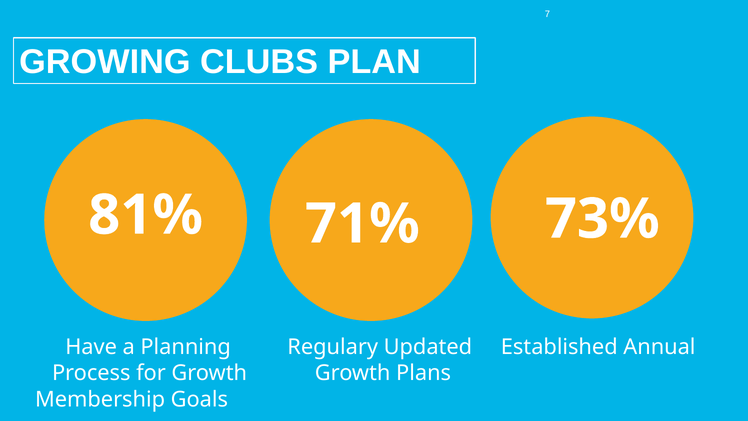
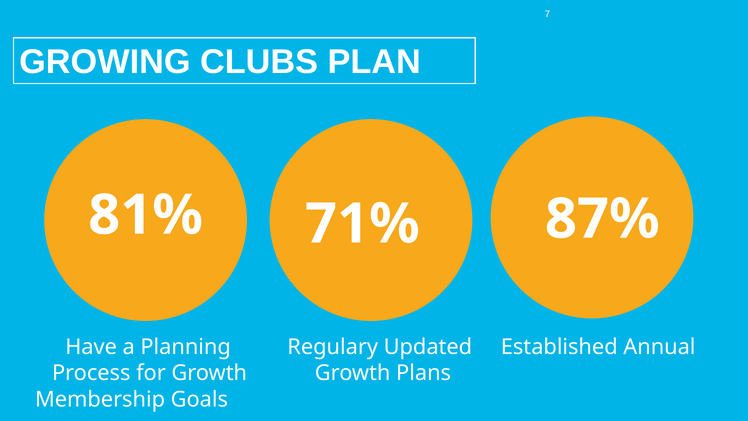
73%: 73% -> 87%
